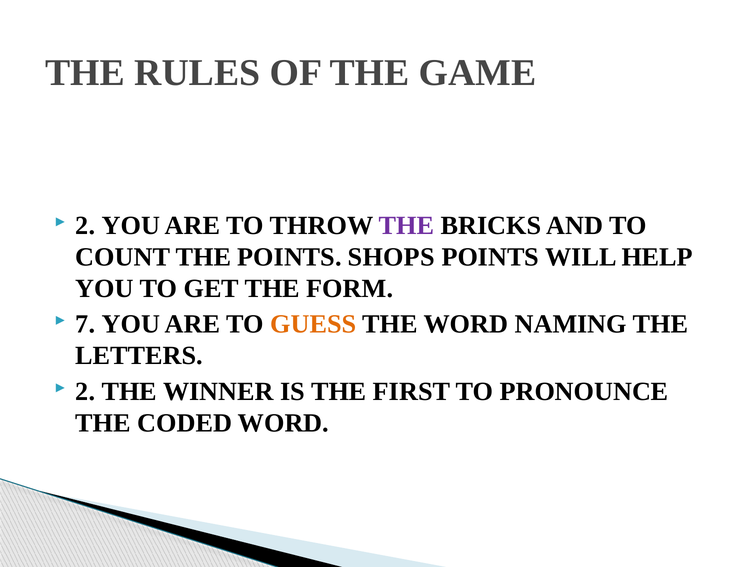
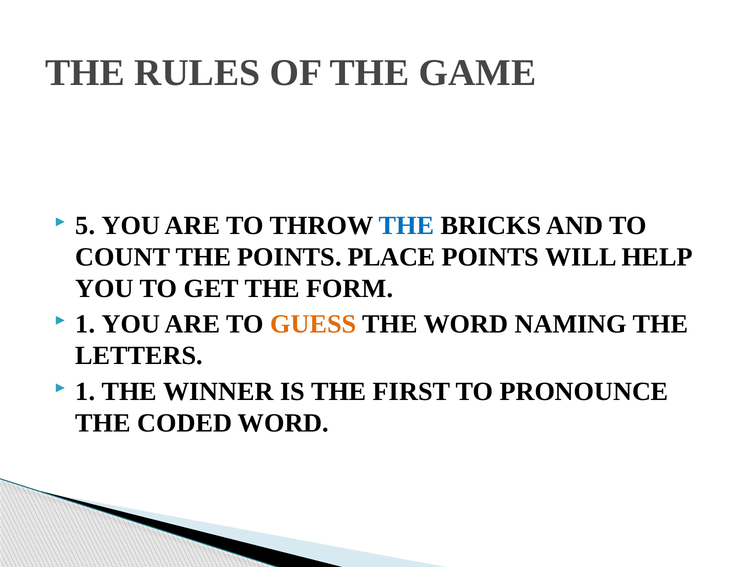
2 at (85, 226): 2 -> 5
THE at (407, 226) colour: purple -> blue
SHOPS: SHOPS -> PLACE
7 at (85, 324): 7 -> 1
2 at (85, 392): 2 -> 1
